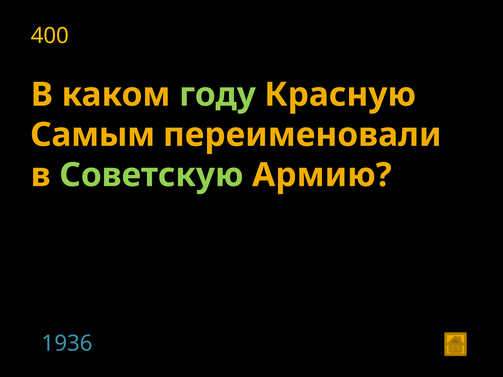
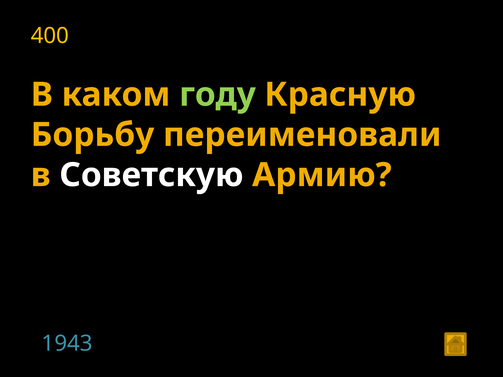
Самым: Самым -> Борьбу
Советскую colour: light green -> white
1936: 1936 -> 1943
